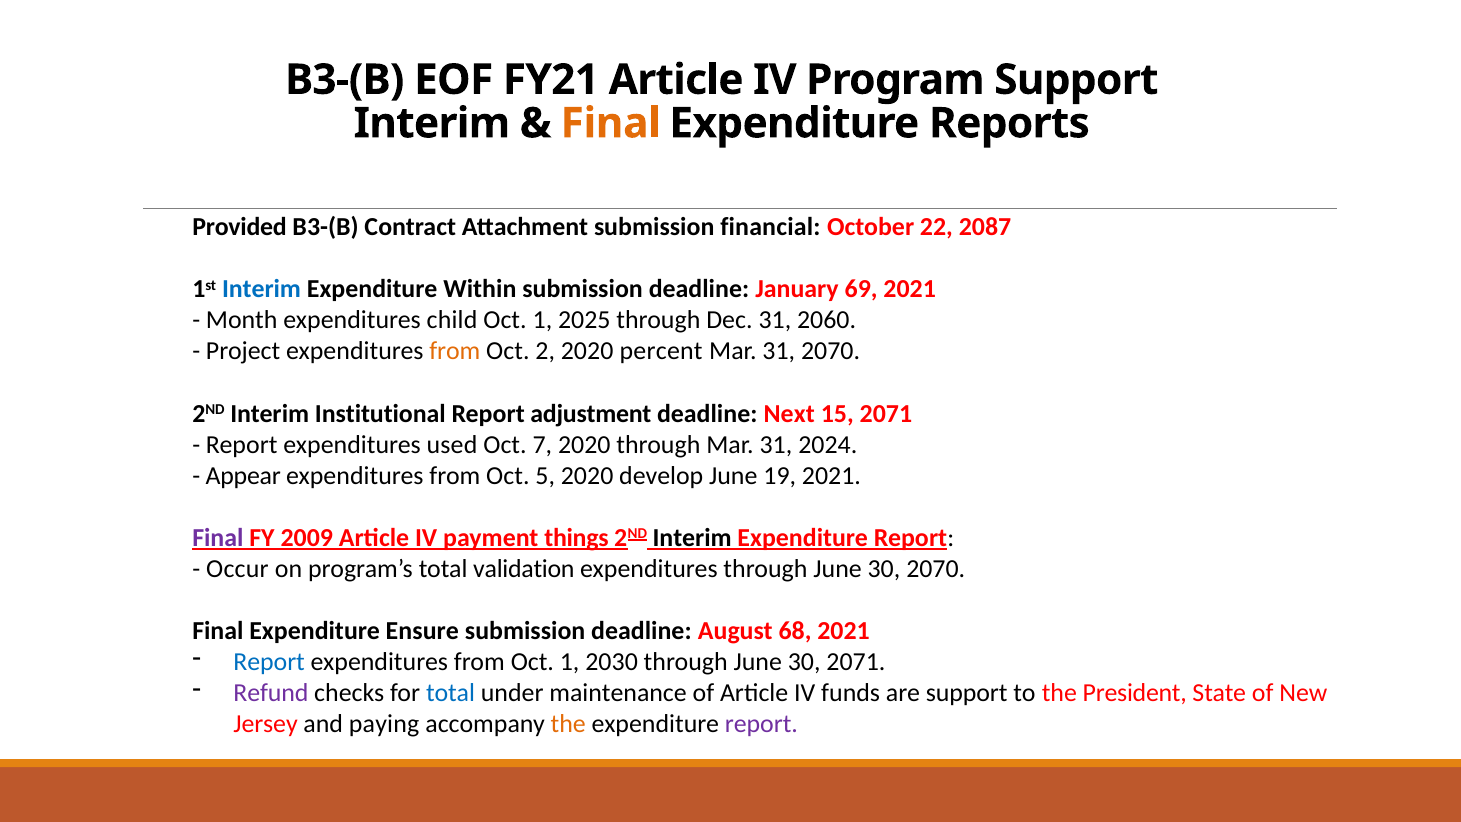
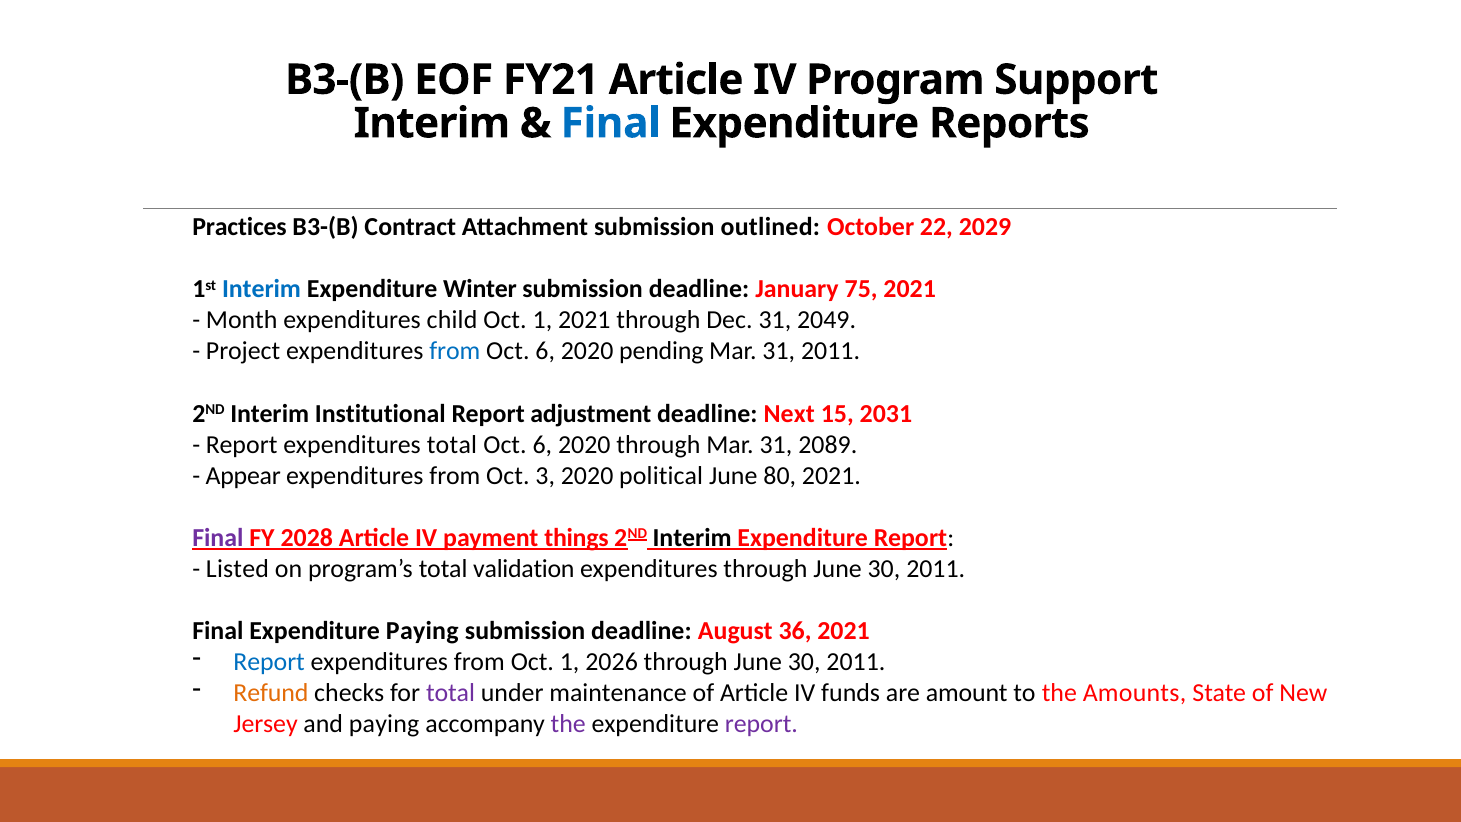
Final at (611, 123) colour: orange -> blue
Provided: Provided -> Practices
financial: financial -> outlined
2087: 2087 -> 2029
Within: Within -> Winter
69: 69 -> 75
1 2025: 2025 -> 2021
2060: 2060 -> 2049
from at (455, 351) colour: orange -> blue
2 at (545, 351): 2 -> 6
percent: percent -> pending
31 2070: 2070 -> 2011
15 2071: 2071 -> 2031
expenditures used: used -> total
7 at (542, 445): 7 -> 6
2024: 2024 -> 2089
5: 5 -> 3
develop: develop -> political
19: 19 -> 80
2009: 2009 -> 2028
Occur: Occur -> Listed
2070 at (936, 569): 2070 -> 2011
Expenditure Ensure: Ensure -> Paying
68: 68 -> 36
2030: 2030 -> 2026
2071 at (856, 662): 2071 -> 2011
Refund colour: purple -> orange
total at (451, 693) colour: blue -> purple
are support: support -> amount
President: President -> Amounts
the at (568, 724) colour: orange -> purple
